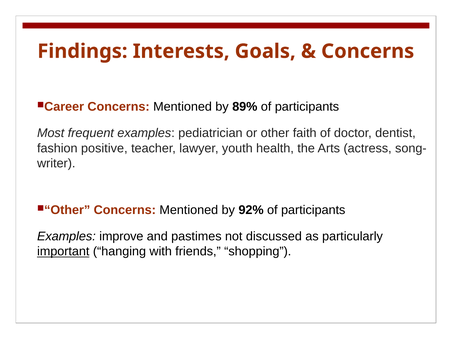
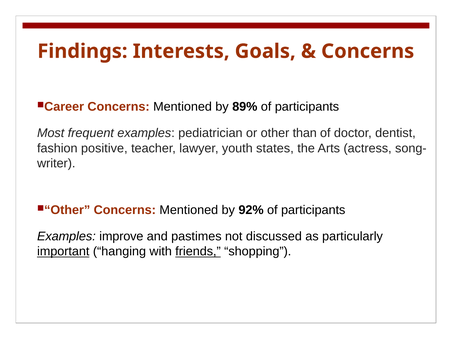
faith: faith -> than
health: health -> states
friends underline: none -> present
